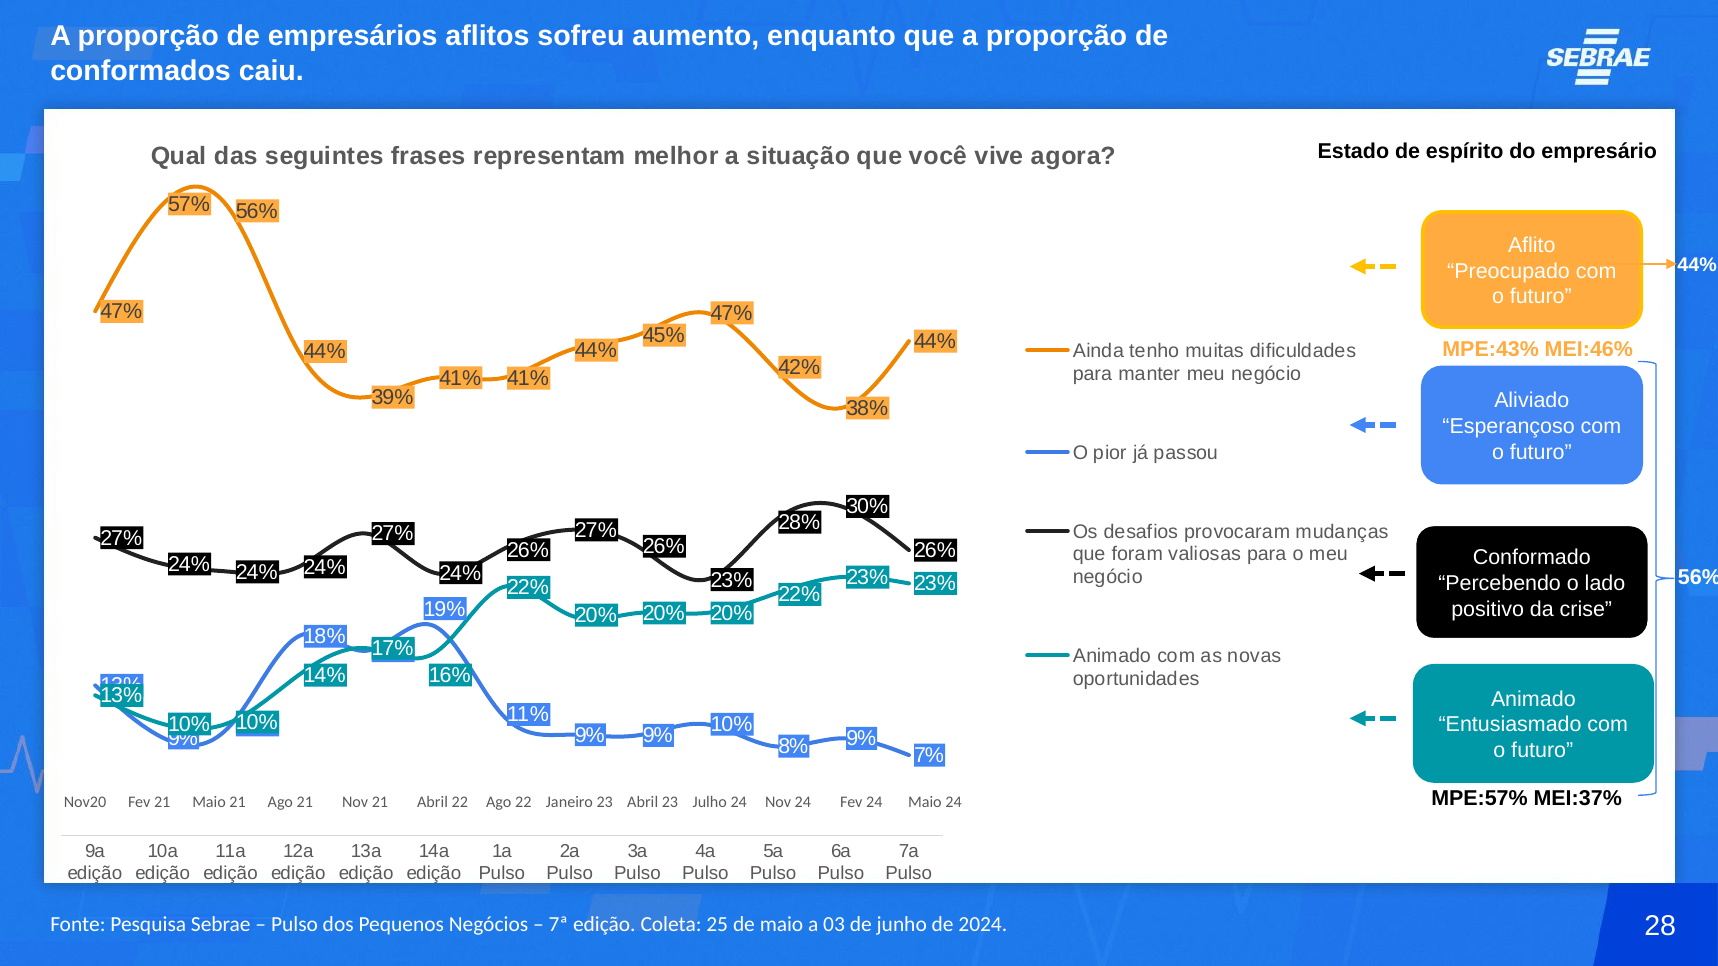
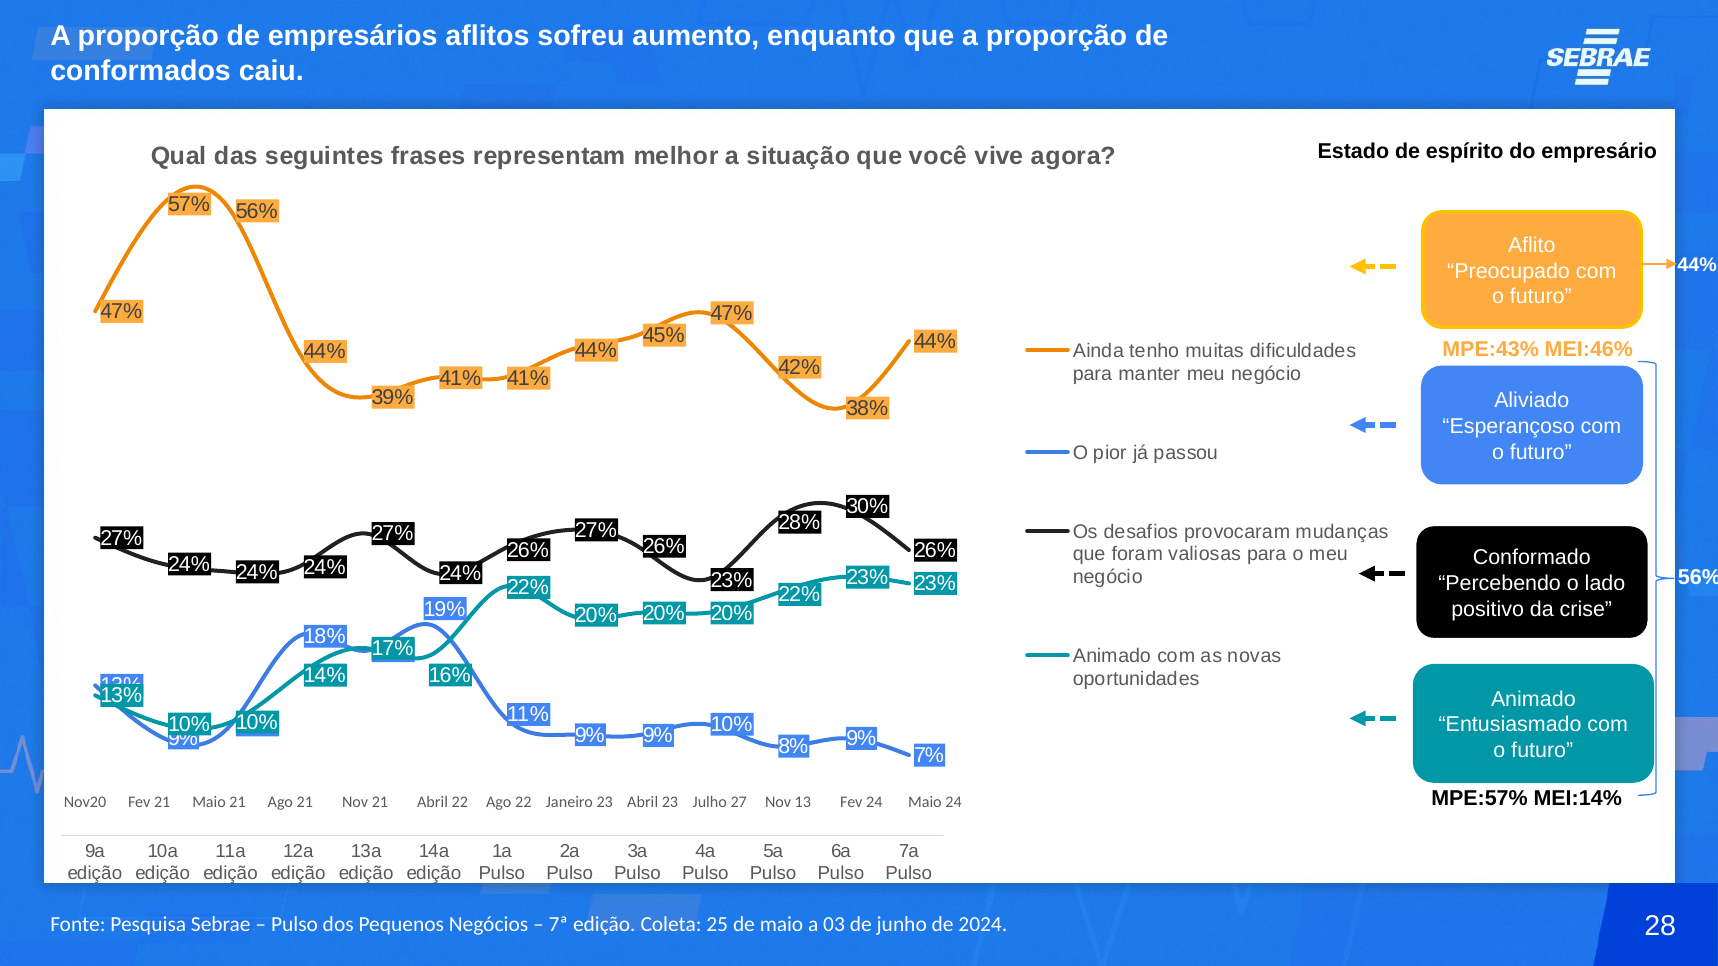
MEI:37%: MEI:37% -> MEI:14%
Julho 24: 24 -> 27
Nov 24: 24 -> 13
